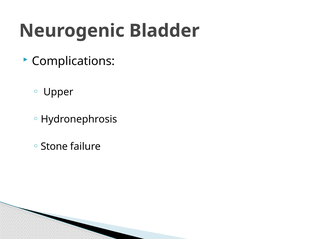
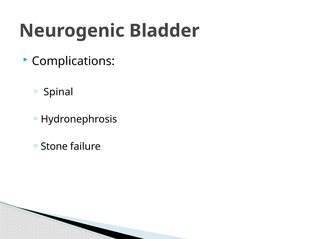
Upper: Upper -> Spinal
